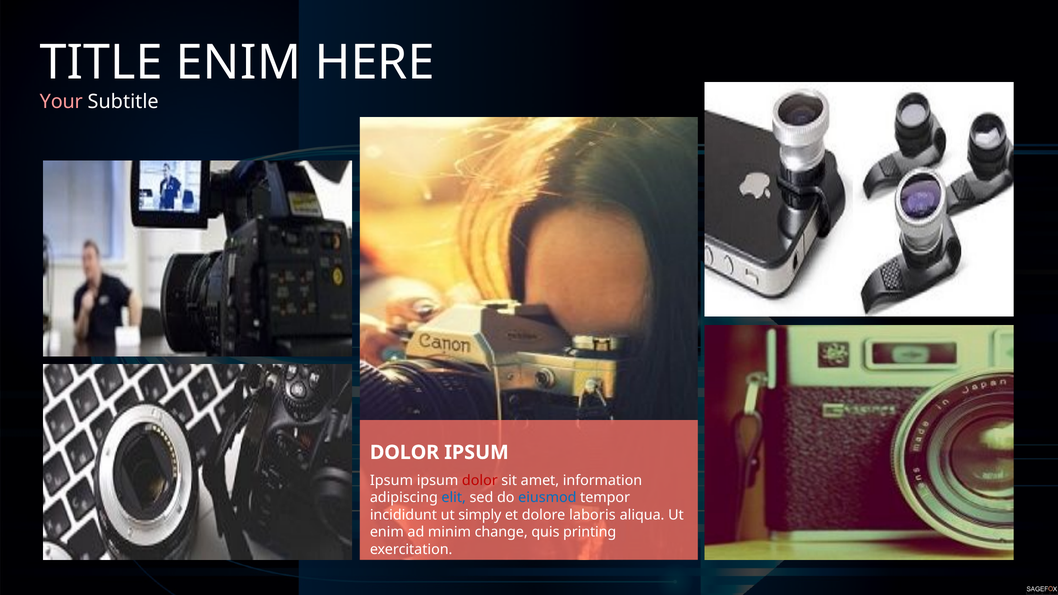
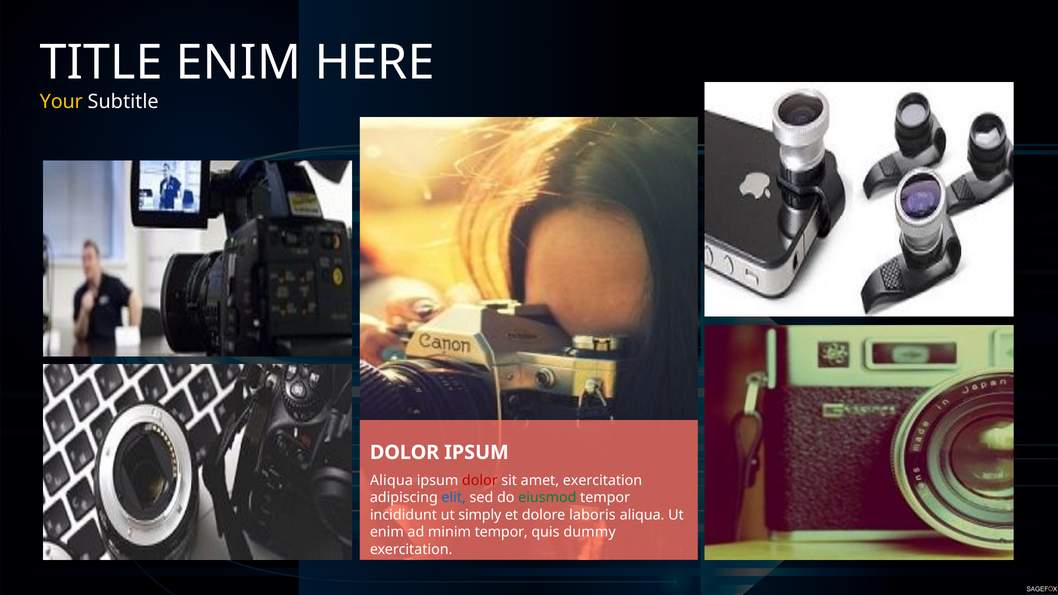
Your colour: pink -> yellow
Ipsum at (391, 481): Ipsum -> Aliqua
amet information: information -> exercitation
eiusmod colour: blue -> green
minim change: change -> tempor
printing: printing -> dummy
